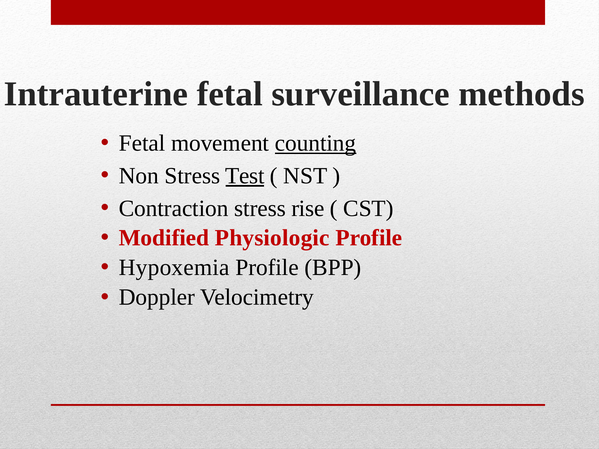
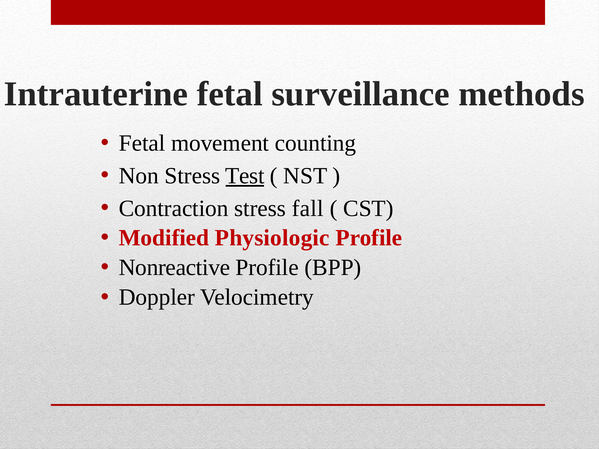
counting underline: present -> none
rise: rise -> fall
Hypoxemia: Hypoxemia -> Nonreactive
